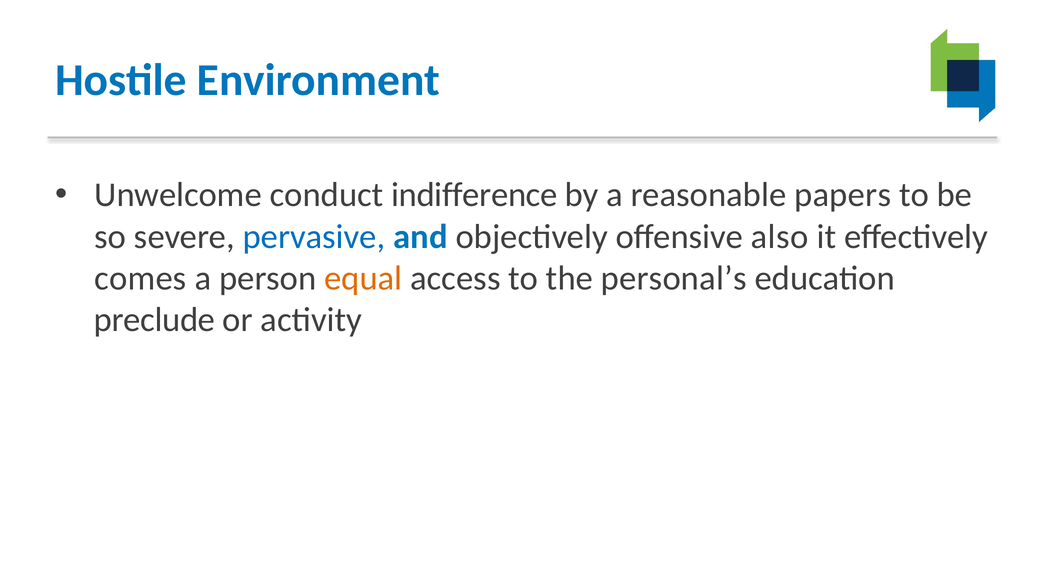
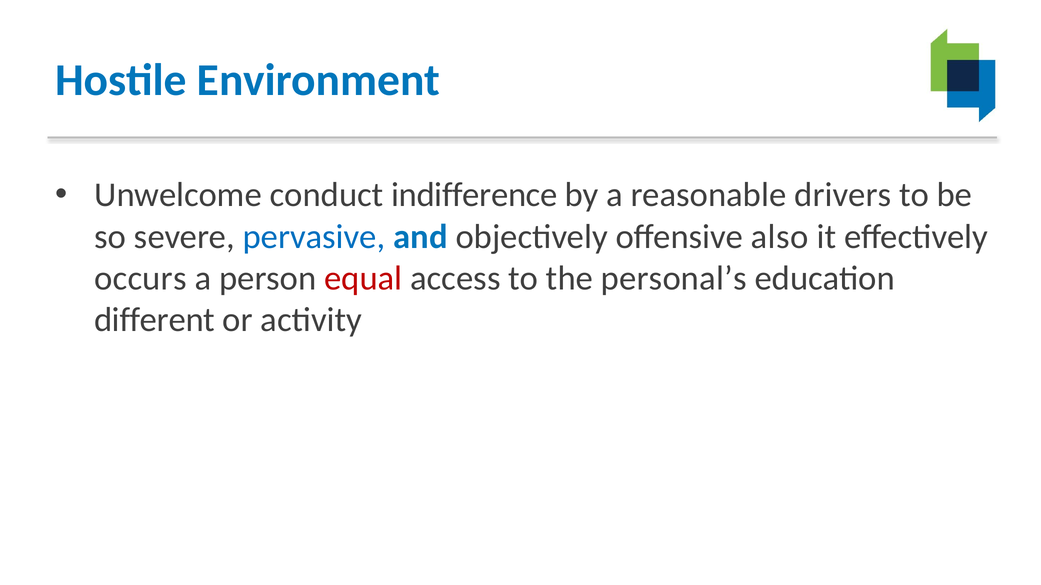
papers: papers -> drivers
comes: comes -> occurs
equal colour: orange -> red
preclude: preclude -> different
